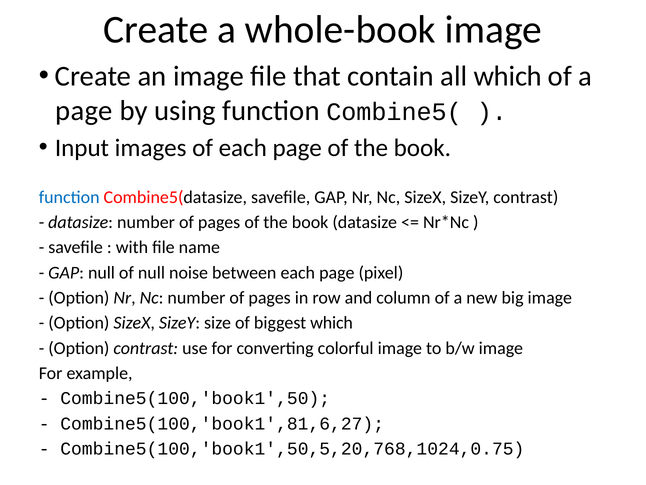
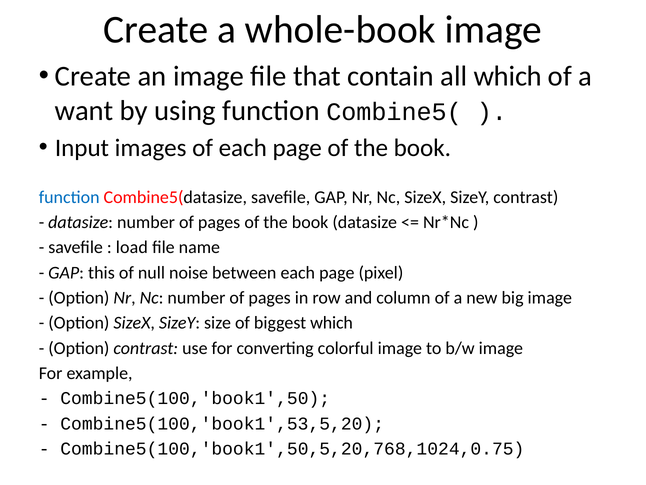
page at (84, 111): page -> want
with: with -> load
GAP null: null -> this
Combine5(100,'book1',81,6,27: Combine5(100,'book1',81,6,27 -> Combine5(100,'book1',53,5,20
